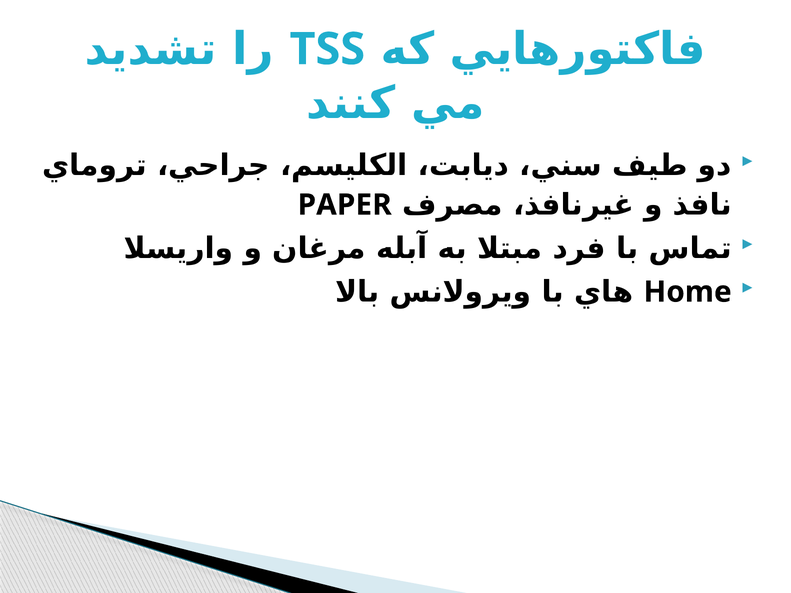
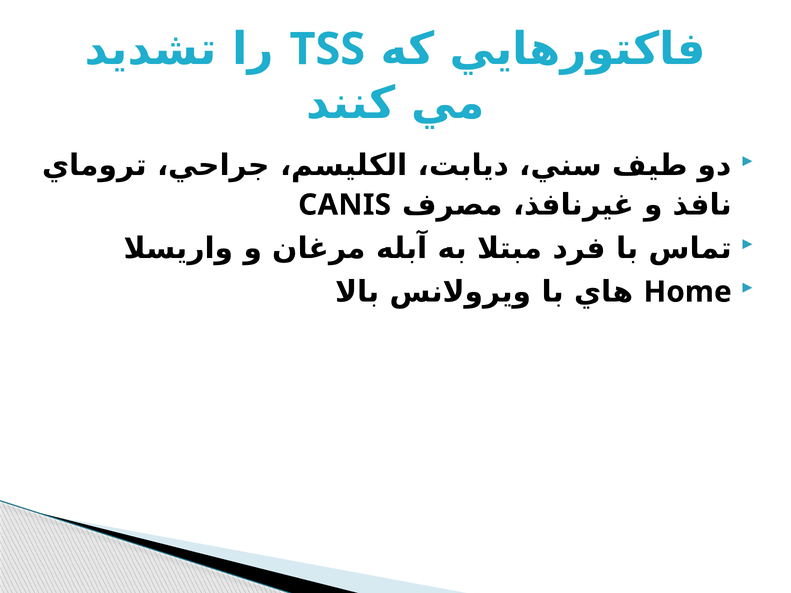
PAPER: PAPER -> CANIS
